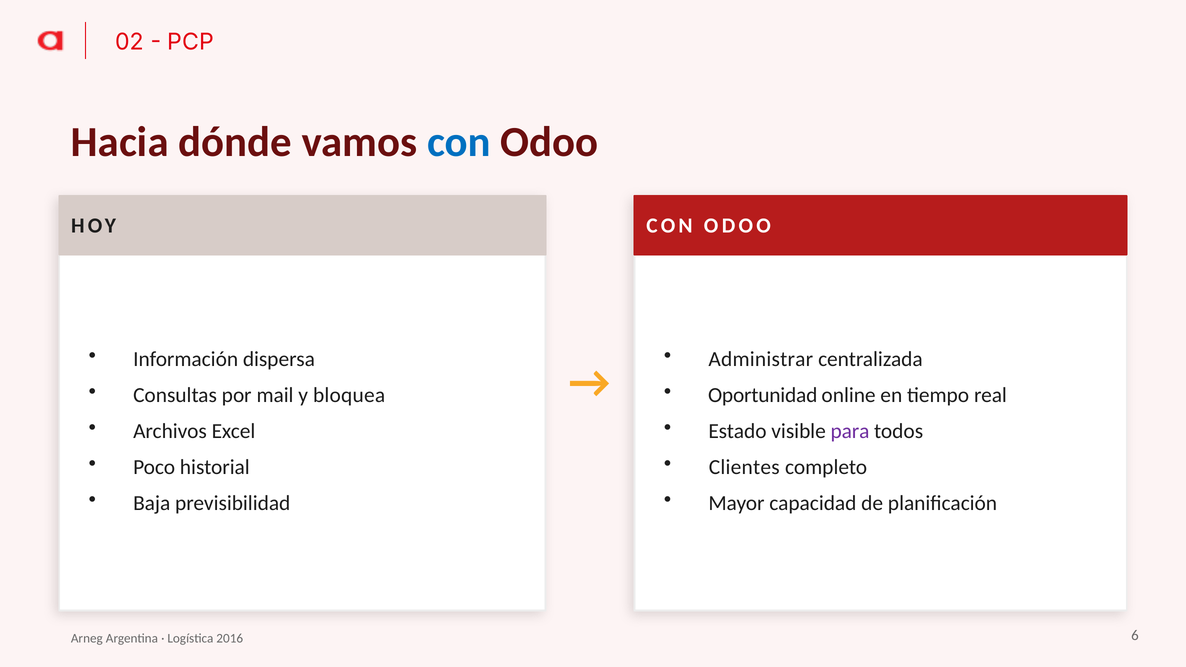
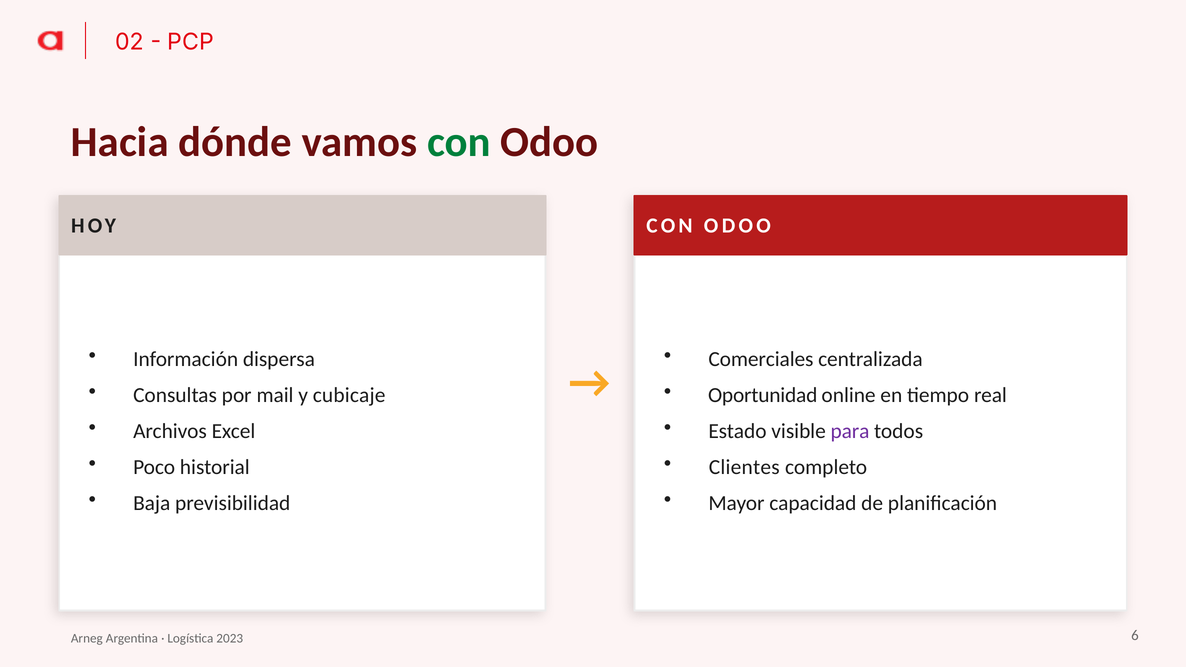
con at (459, 142) colour: blue -> green
Administrar: Administrar -> Comerciales
bloquea: bloquea -> cubicaje
2016: 2016 -> 2023
